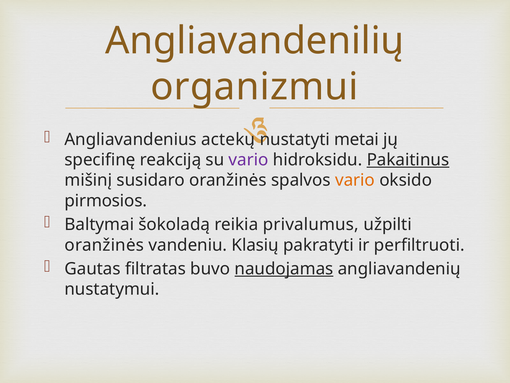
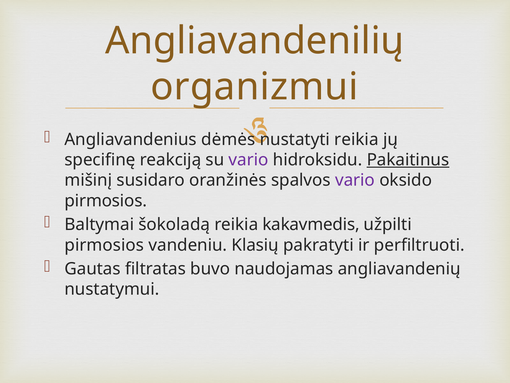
actekų: actekų -> dėmės
nustatyti metai: metai -> reikia
vario at (355, 180) colour: orange -> purple
privalumus: privalumus -> kakavmedis
oranžinės at (104, 245): oranžinės -> pirmosios
naudojamas underline: present -> none
